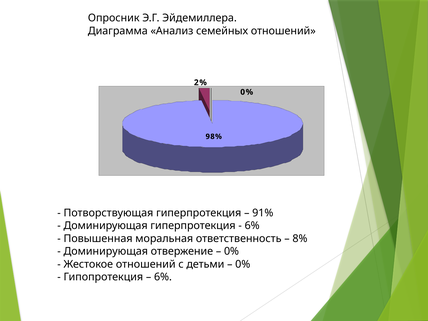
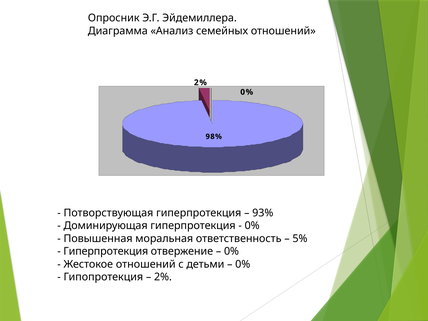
91%: 91% -> 93%
6% at (252, 226): 6% -> 0%
8%: 8% -> 5%
Доминирующая at (106, 251): Доминирующая -> Гиперпротекция
6% at (163, 277): 6% -> 2%
